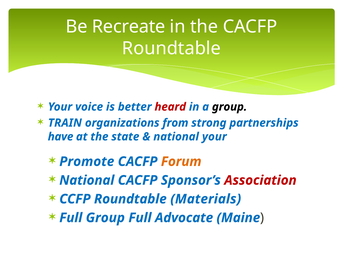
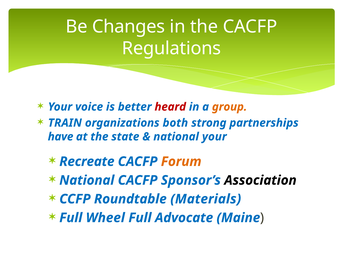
Recreate: Recreate -> Changes
Roundtable at (171, 48): Roundtable -> Regulations
group at (230, 107) colour: black -> orange
from: from -> both
Promote: Promote -> Recreate
Association colour: red -> black
Full Group: Group -> Wheel
